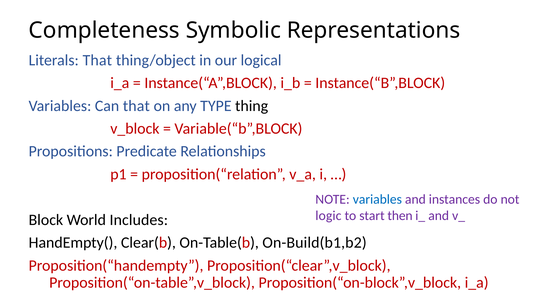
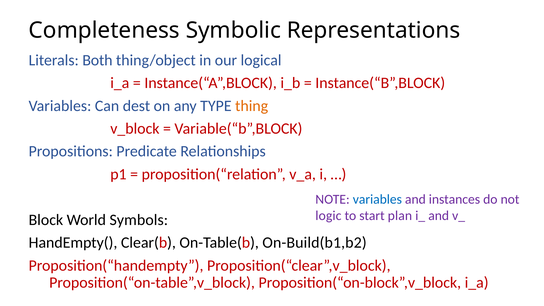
Literals That: That -> Both
Can that: that -> dest
thing colour: black -> orange
then: then -> plan
Includes: Includes -> Symbols
